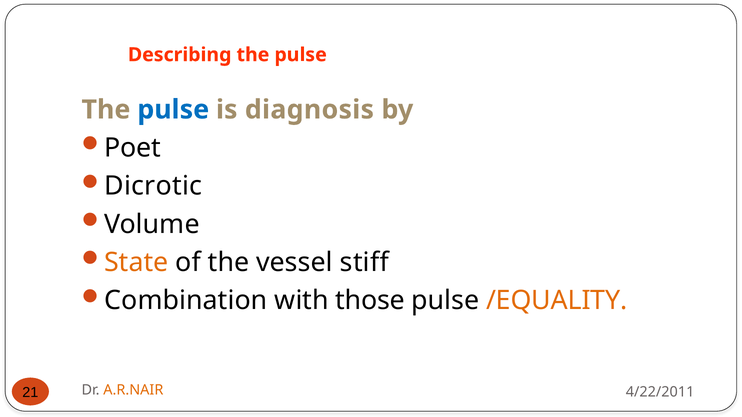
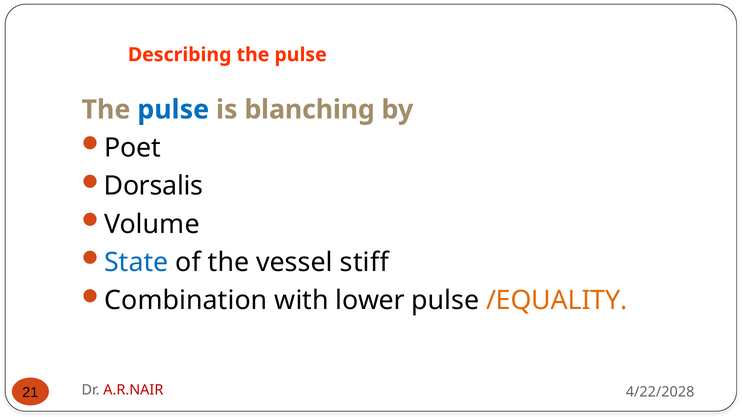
diagnosis: diagnosis -> blanching
Dicrotic: Dicrotic -> Dorsalis
State colour: orange -> blue
those: those -> lower
A.R.NAIR colour: orange -> red
4/22/2011: 4/22/2011 -> 4/22/2028
